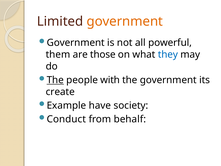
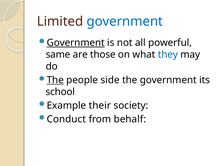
government at (125, 21) colour: orange -> blue
Government at (76, 43) underline: none -> present
them: them -> same
with: with -> side
create: create -> school
have: have -> their
